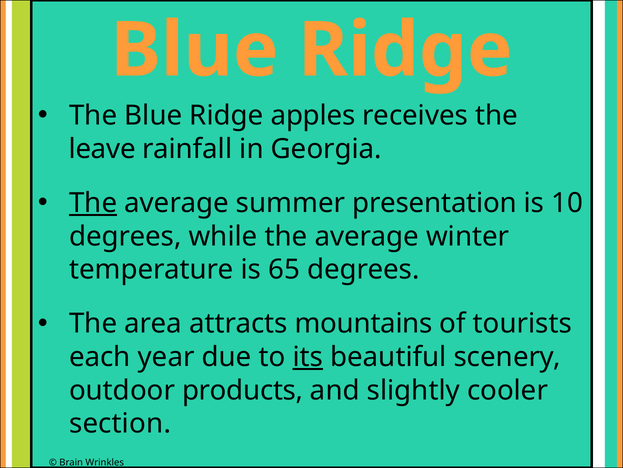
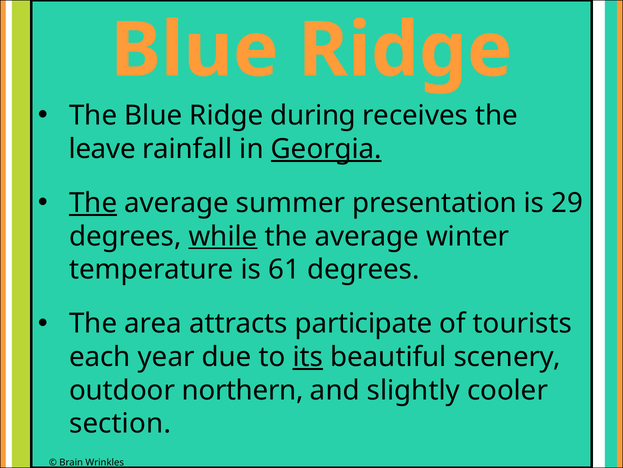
apples: apples -> during
Georgia underline: none -> present
10: 10 -> 29
while underline: none -> present
65: 65 -> 61
mountains: mountains -> participate
products: products -> northern
